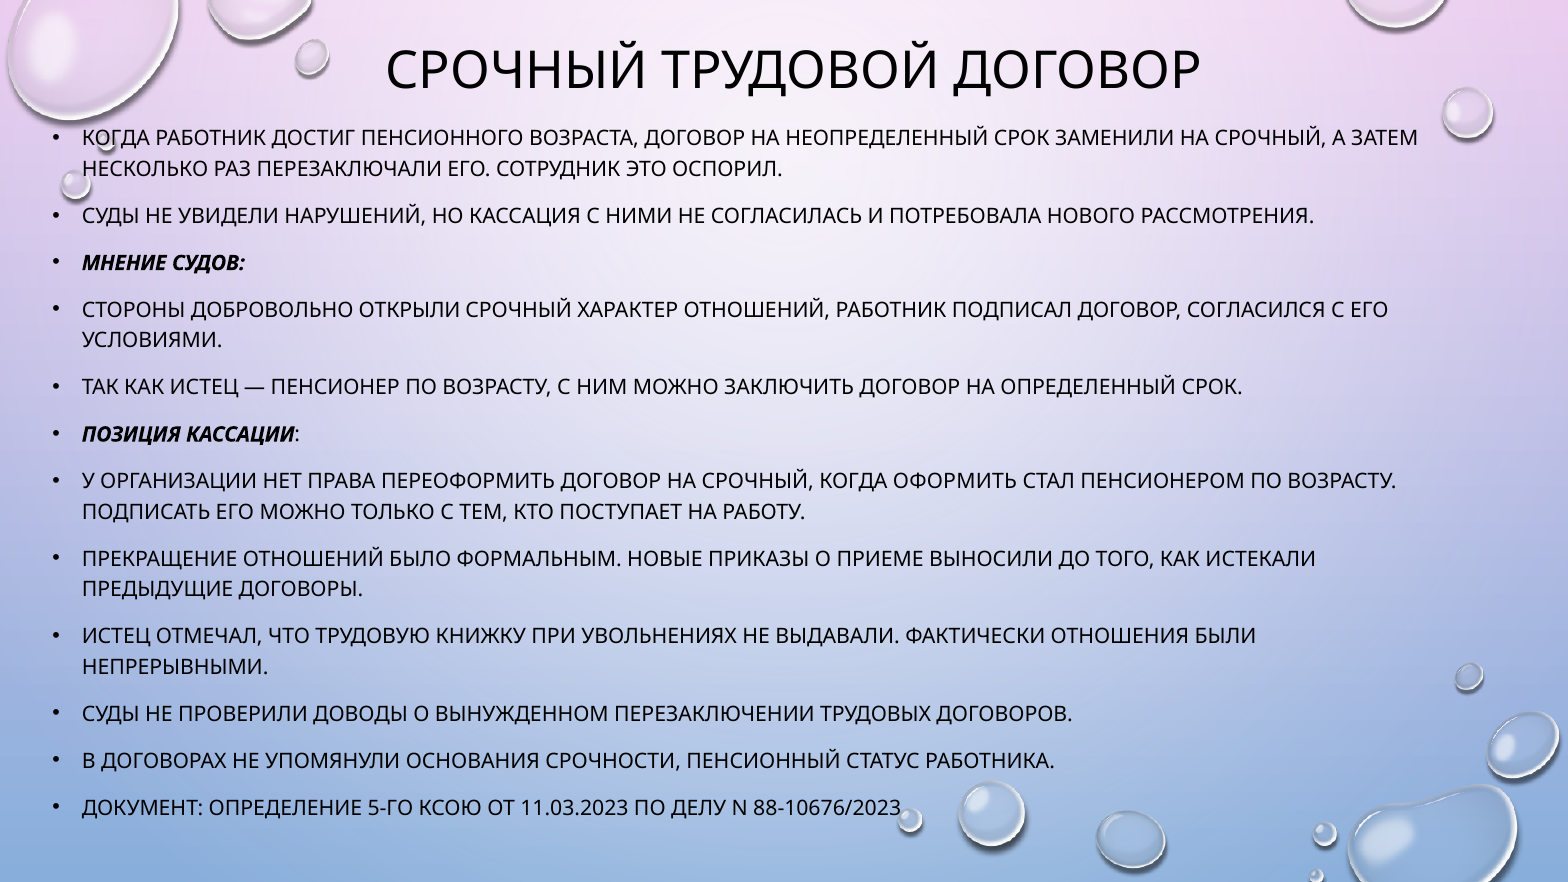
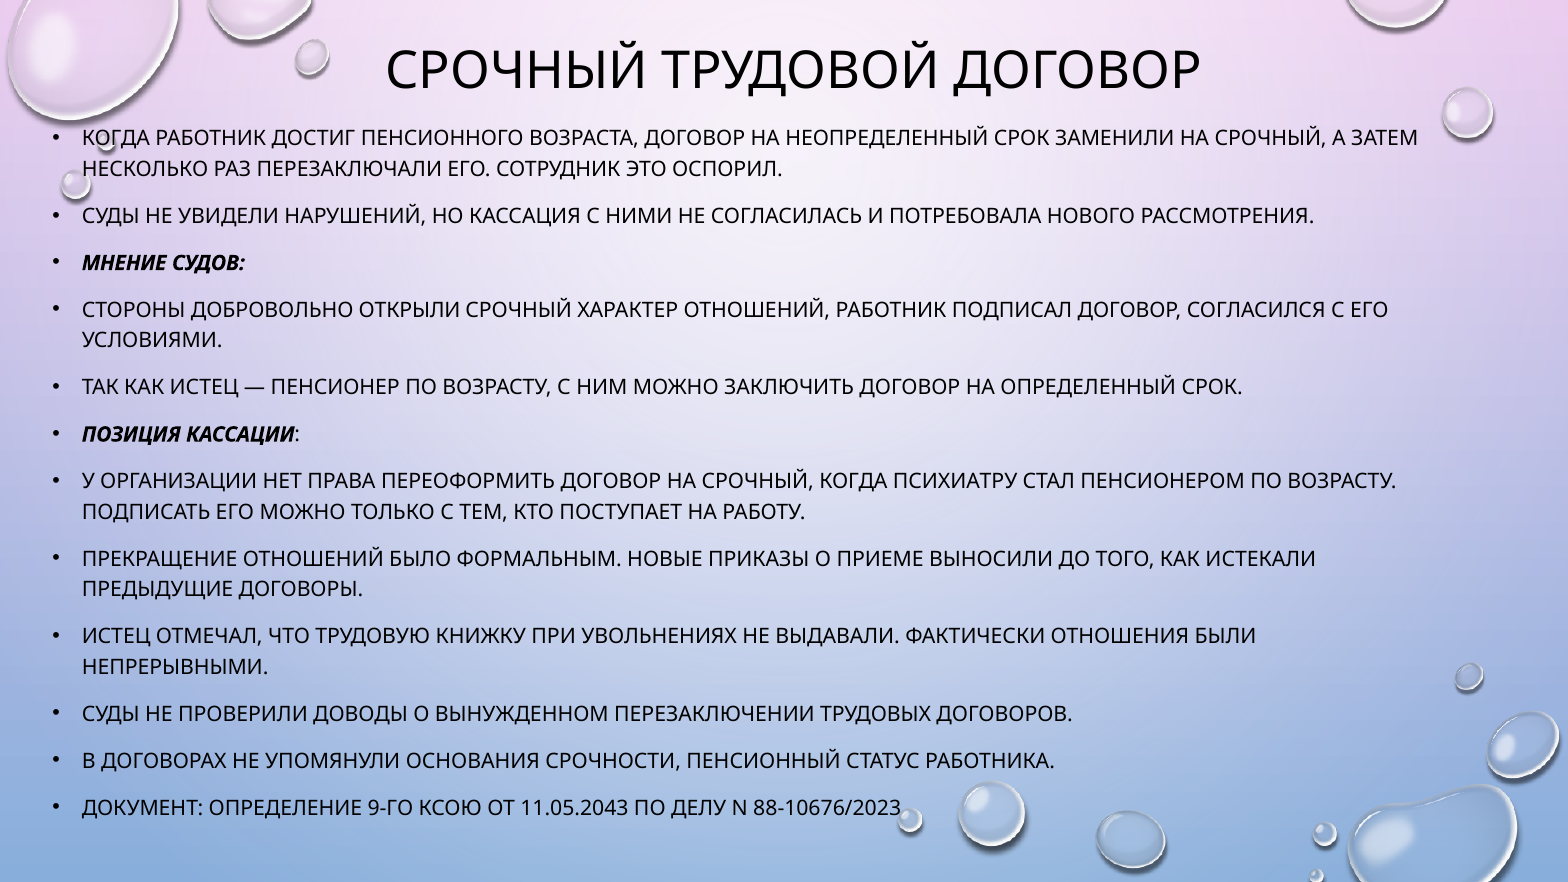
ОФОРМИТЬ: ОФОРМИТЬ -> ПСИХИАТРУ
5-ГО: 5-ГО -> 9-ГО
11.03.2023: 11.03.2023 -> 11.05.2043
